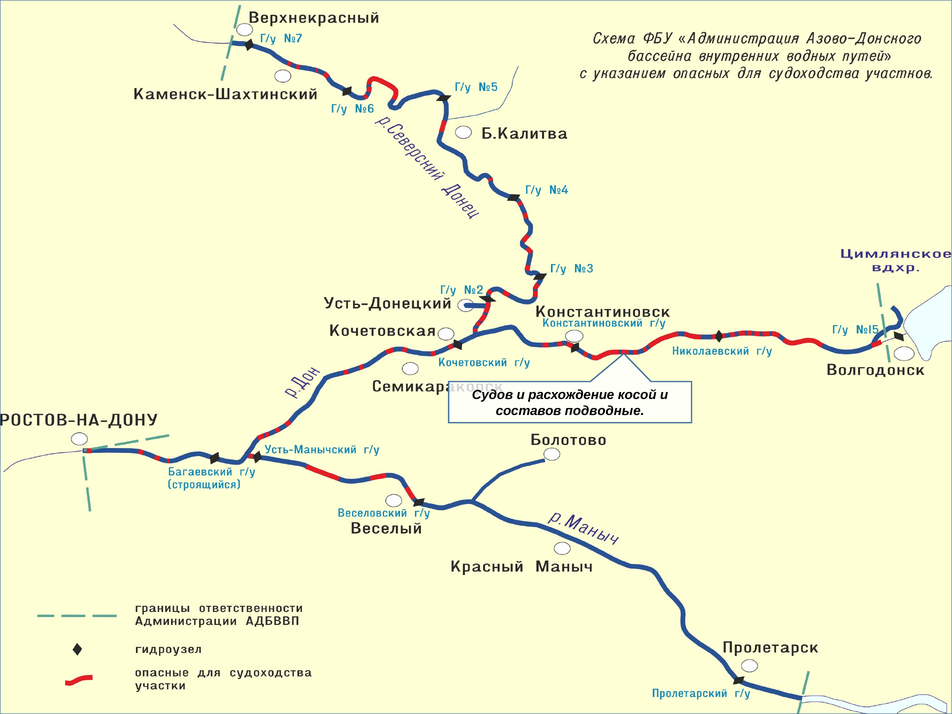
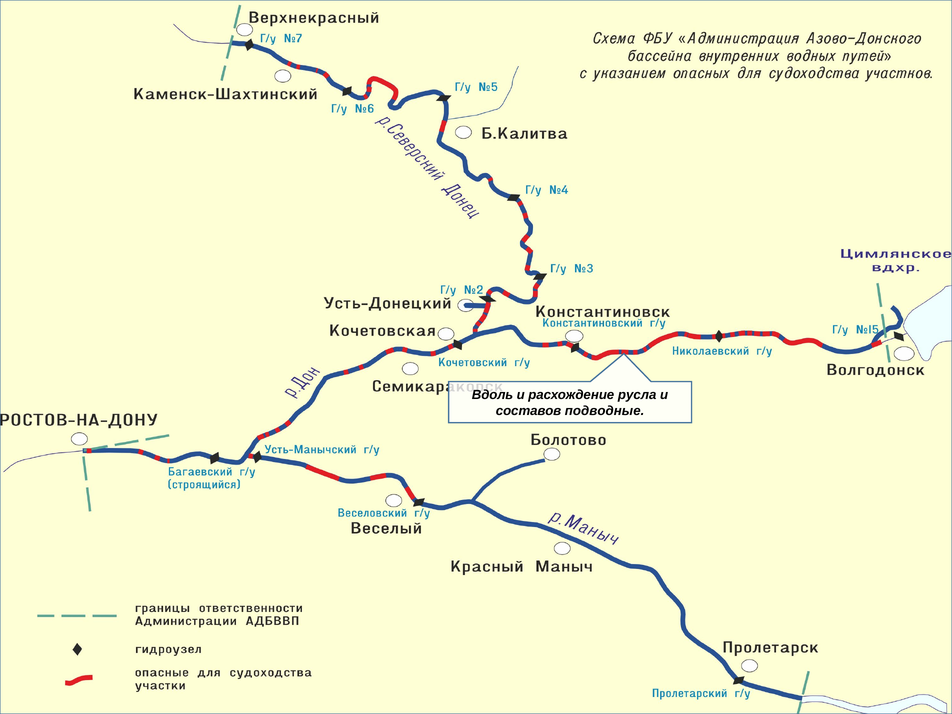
Судов: Судов -> Вдоль
косой: косой -> русла
